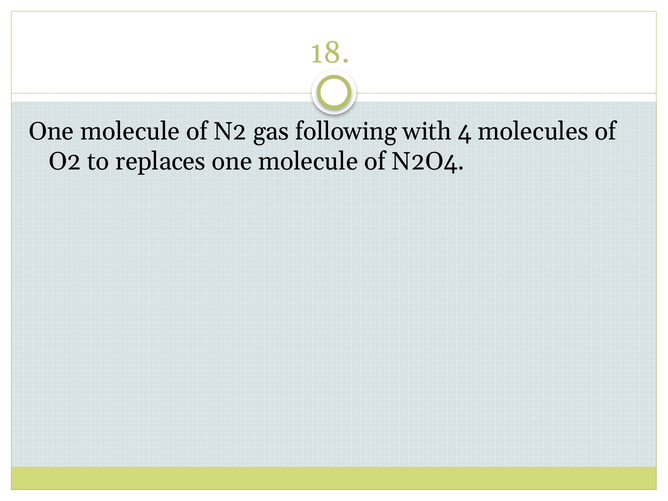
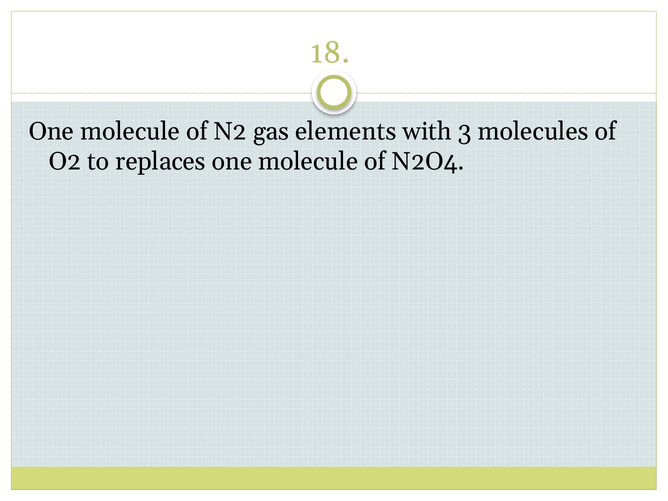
following: following -> elements
4: 4 -> 3
